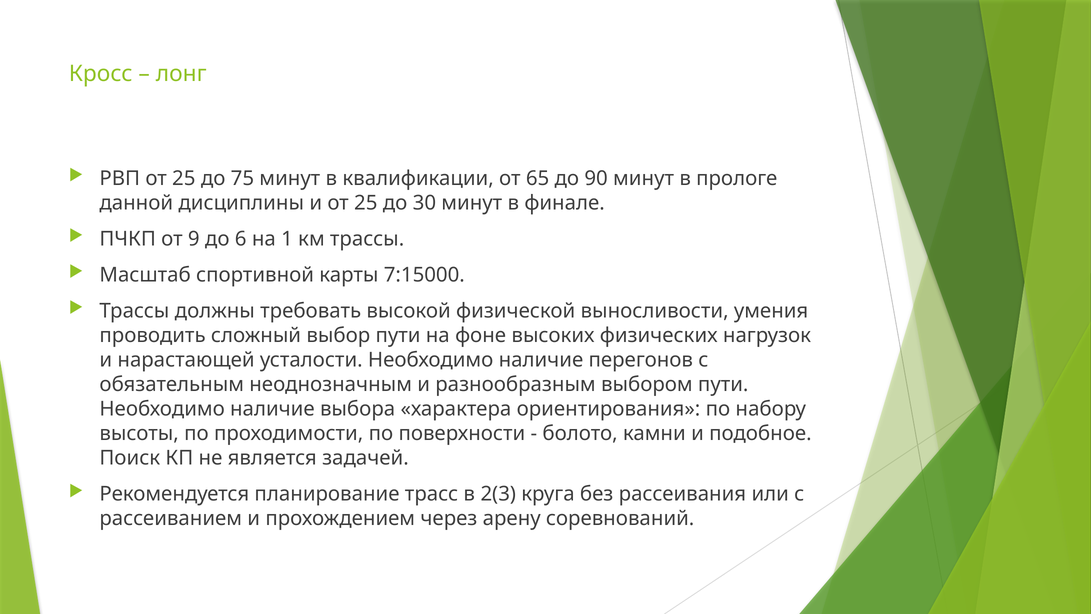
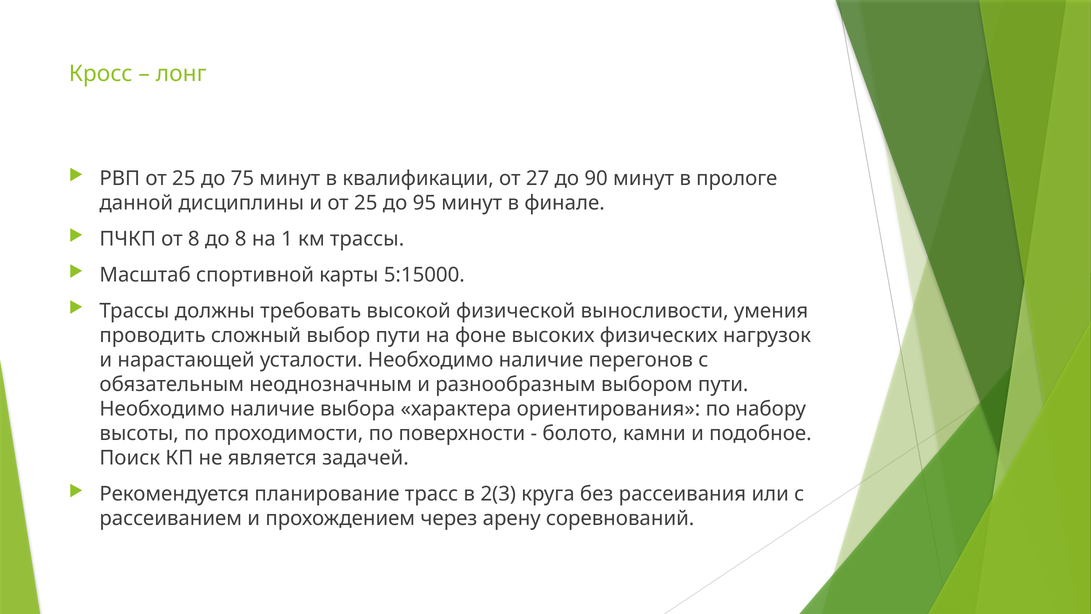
65: 65 -> 27
30: 30 -> 95
от 9: 9 -> 8
до 6: 6 -> 8
7:15000: 7:15000 -> 5:15000
